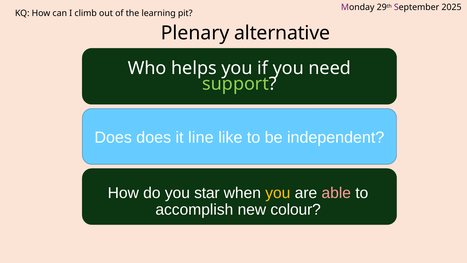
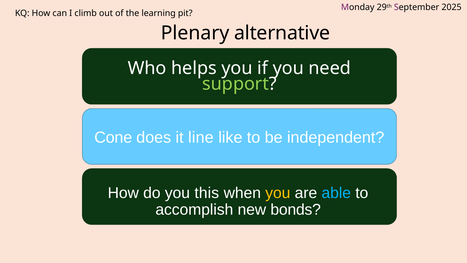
Does at (113, 137): Does -> Cone
star: star -> this
able colour: pink -> light blue
colour: colour -> bonds
